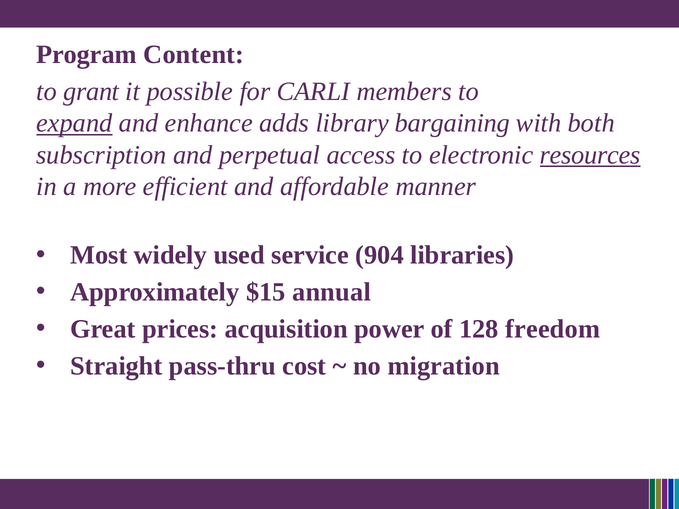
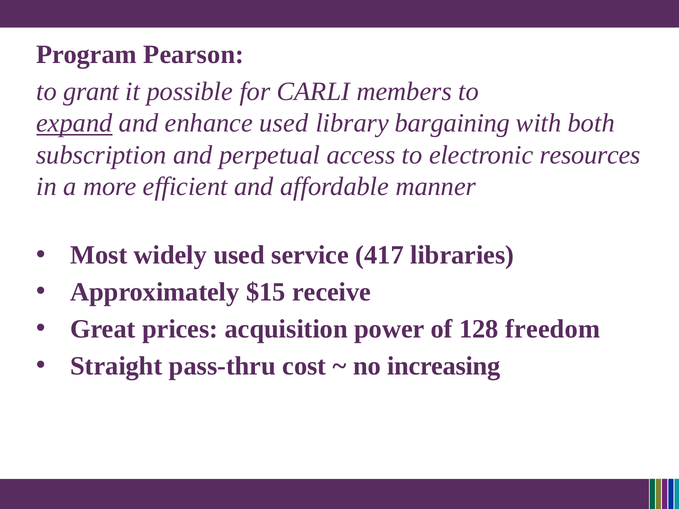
Content: Content -> Pearson
enhance adds: adds -> used
resources underline: present -> none
904: 904 -> 417
annual: annual -> receive
migration: migration -> increasing
